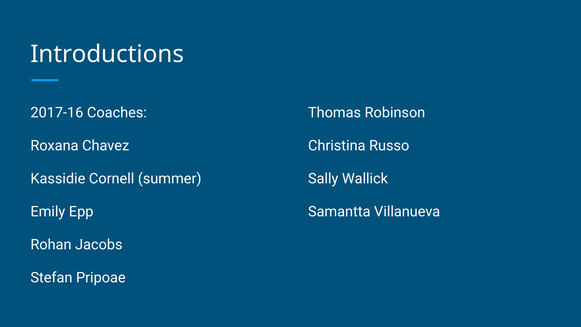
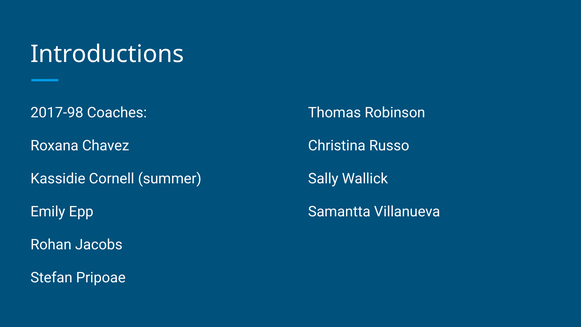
2017-16: 2017-16 -> 2017-98
